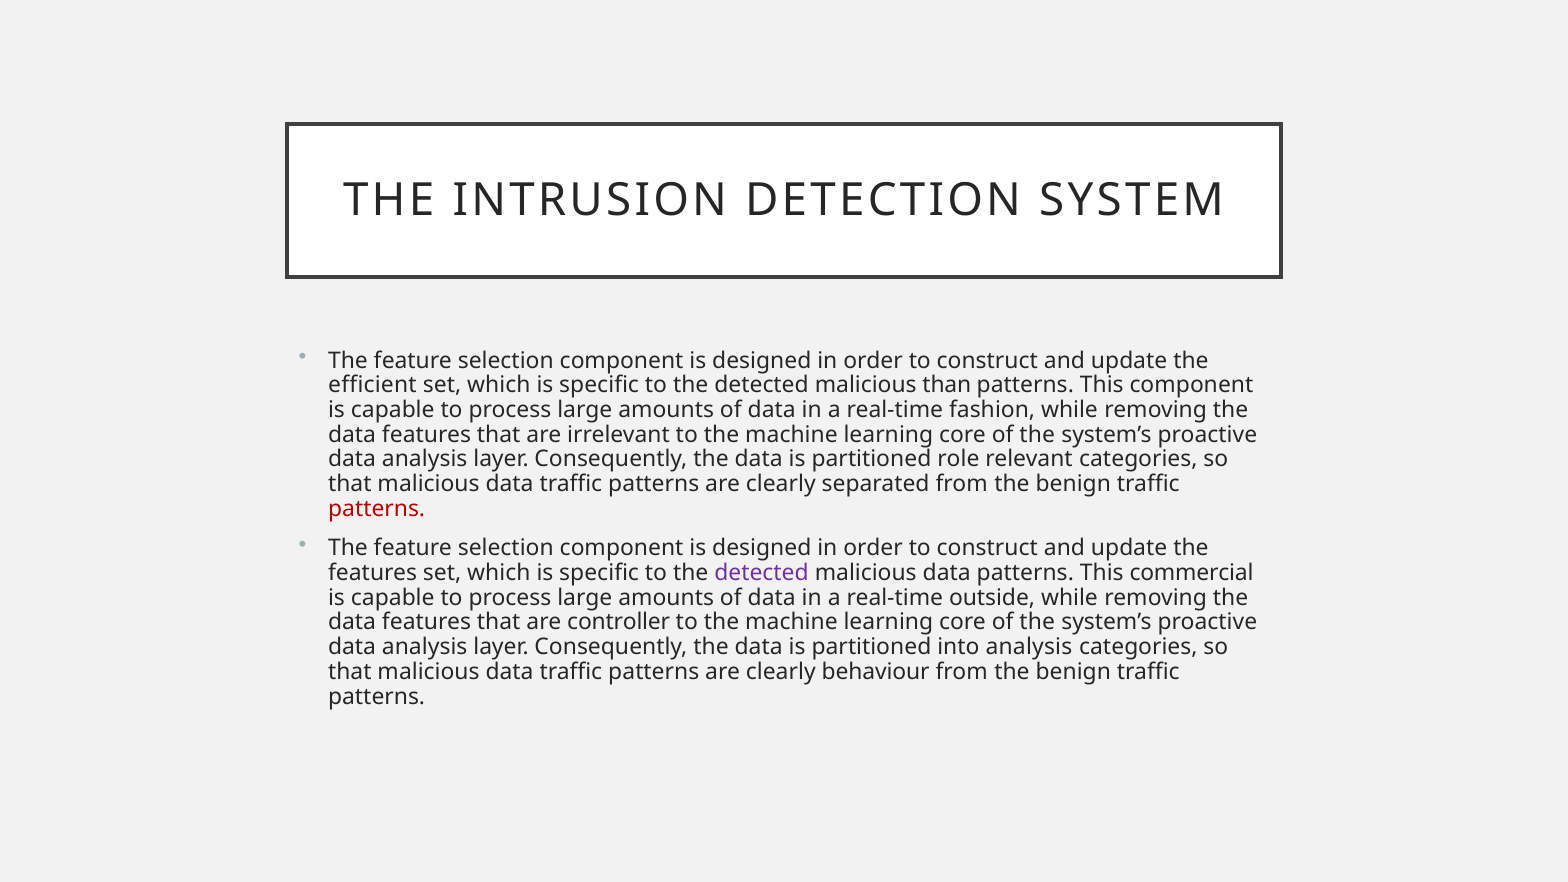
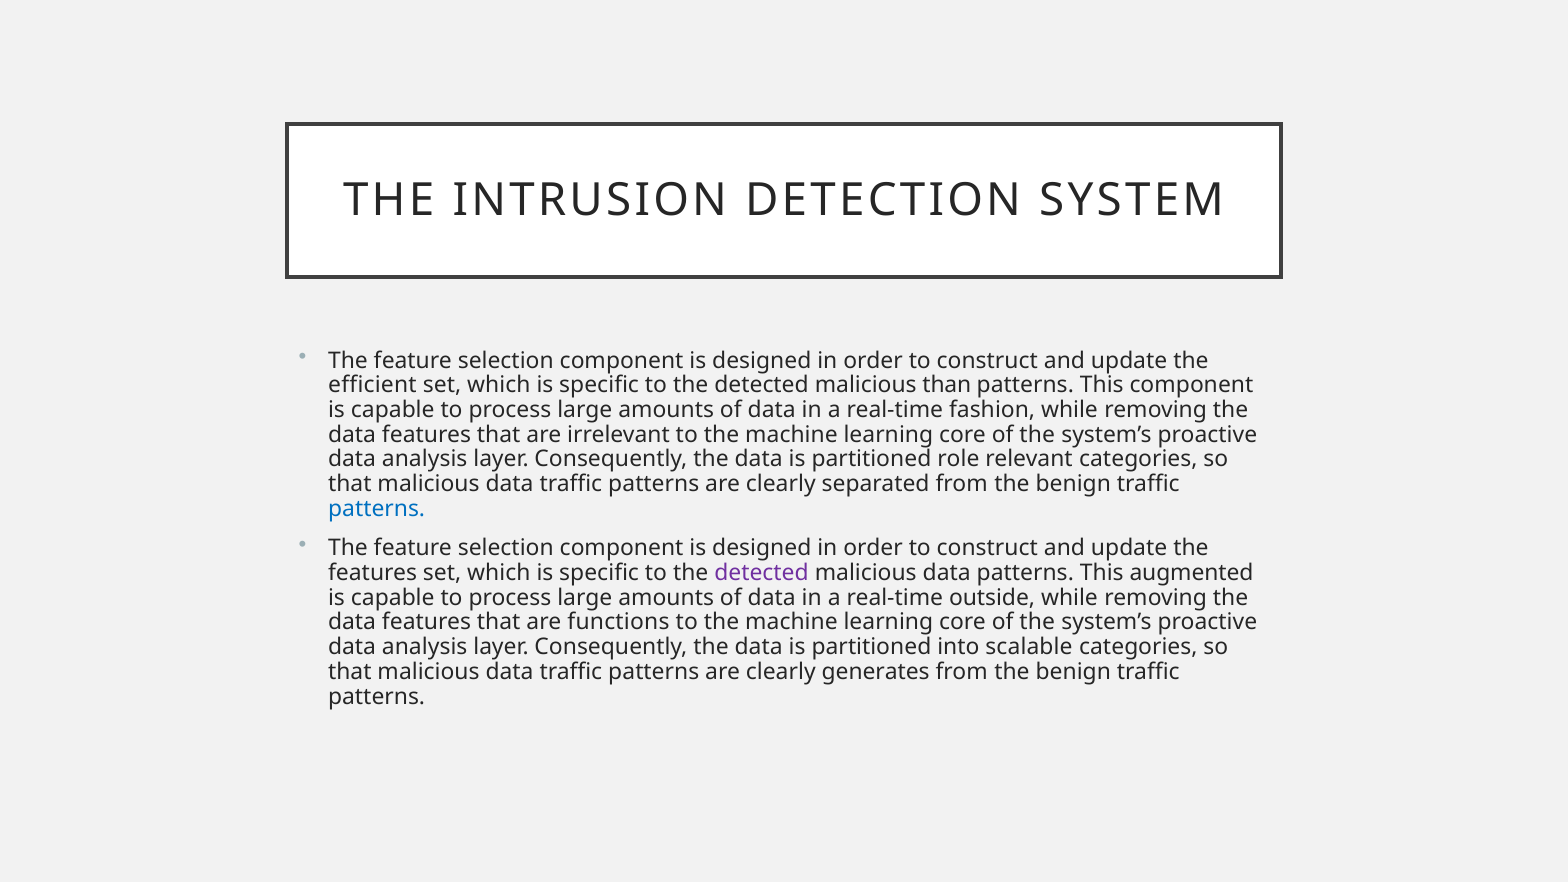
patterns at (377, 509) colour: red -> blue
commercial: commercial -> augmented
controller: controller -> functions
into analysis: analysis -> scalable
behaviour: behaviour -> generates
